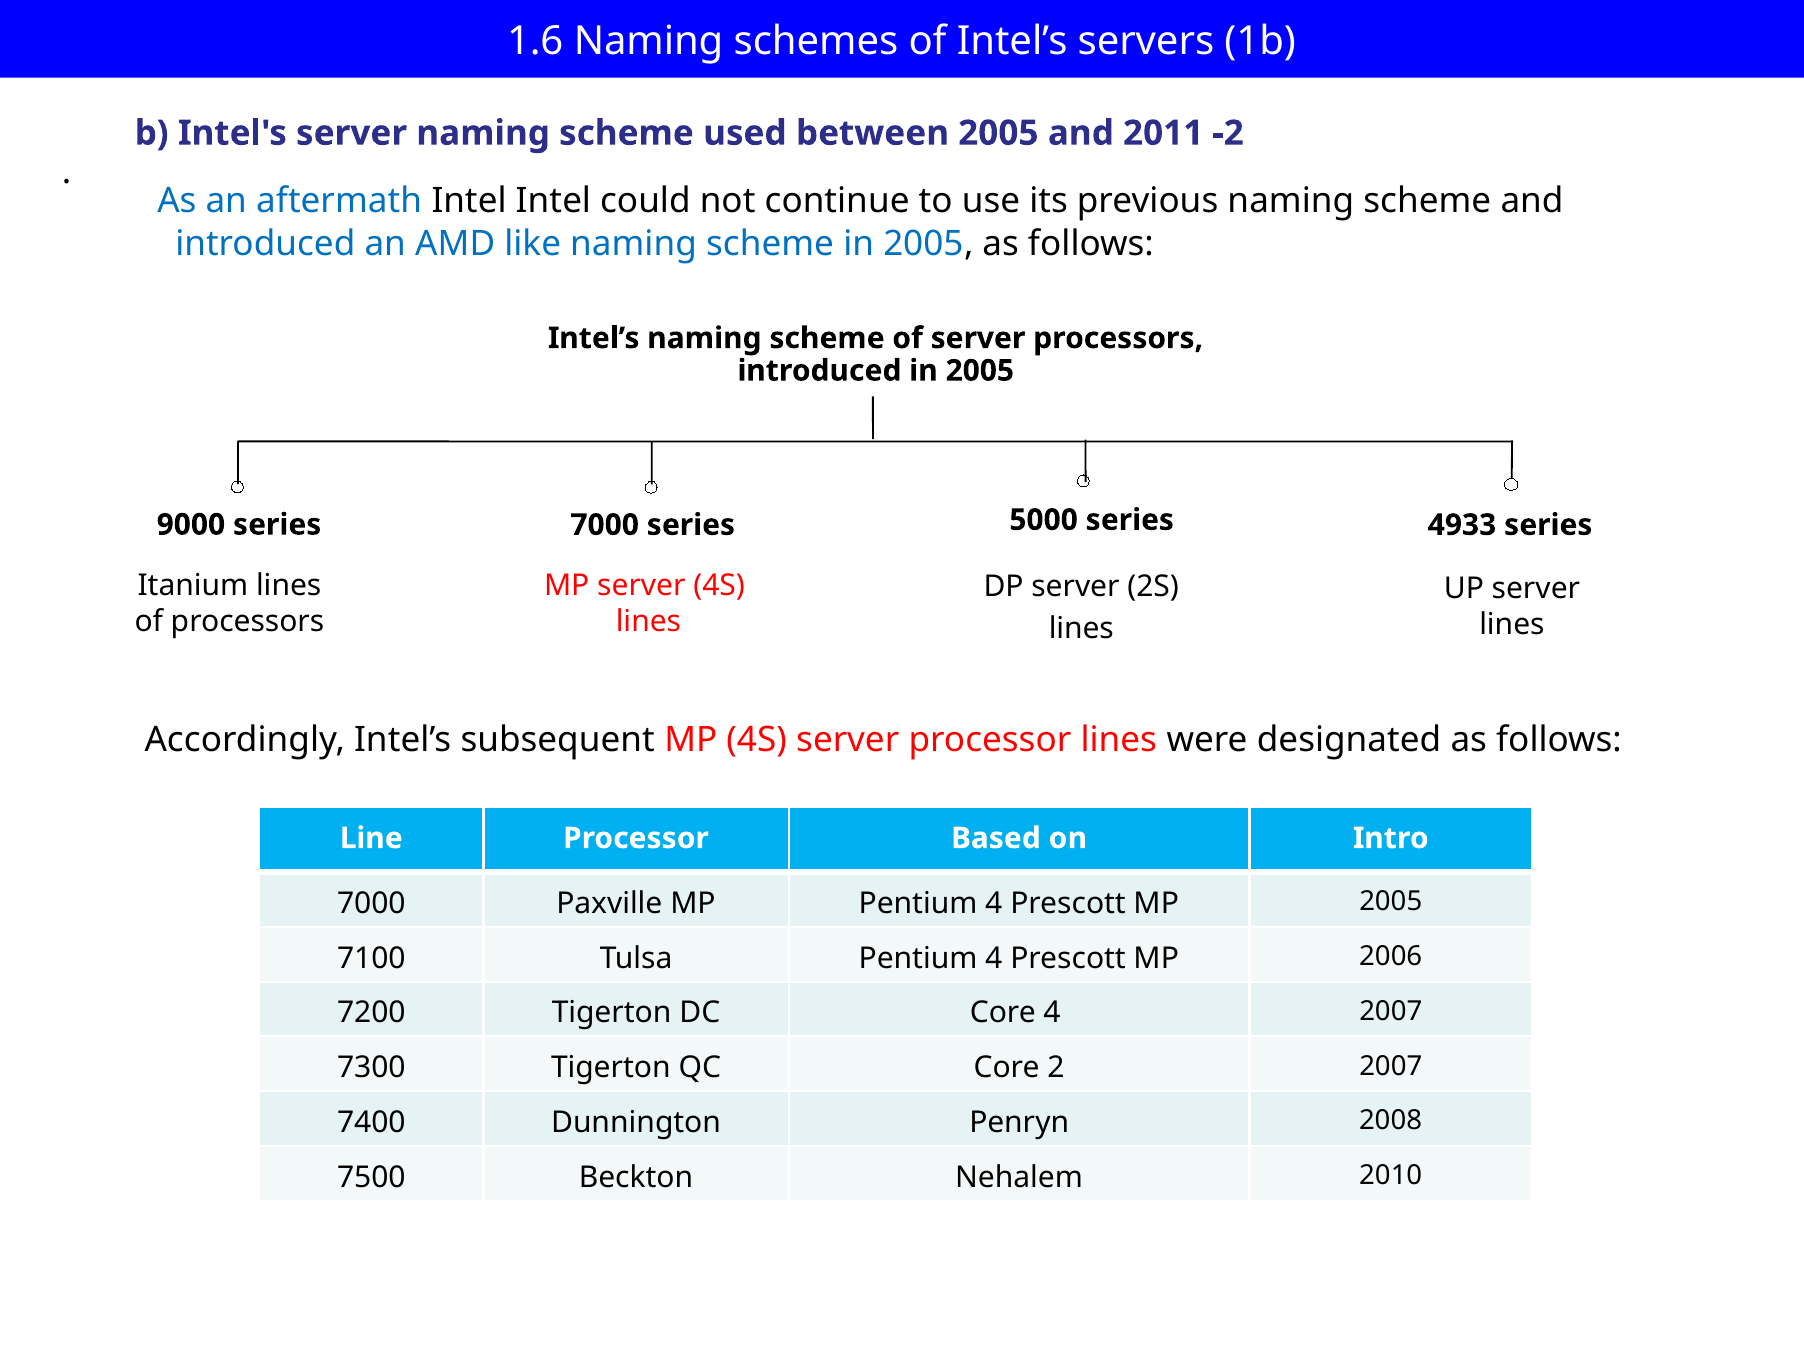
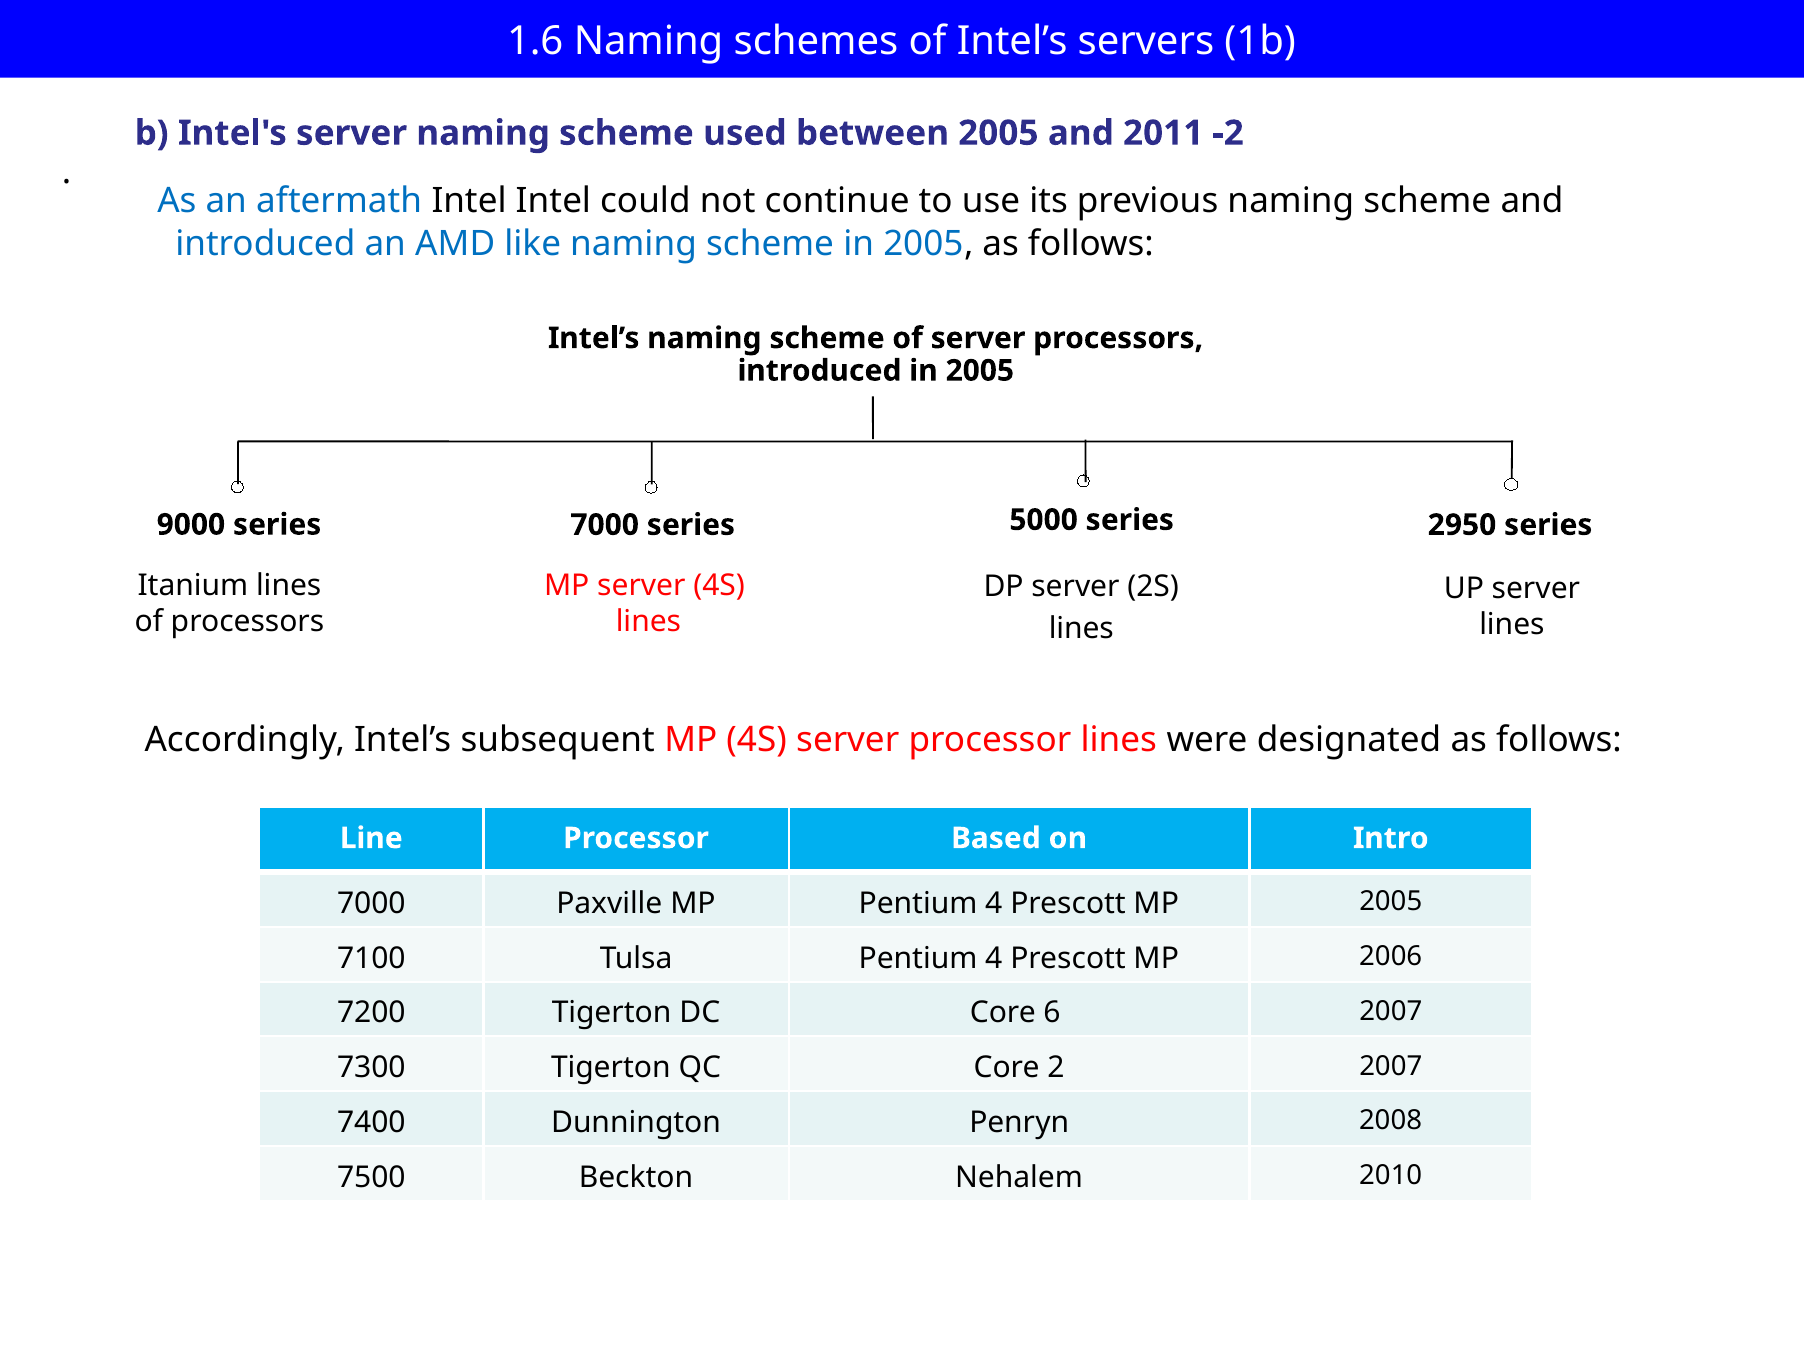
4933: 4933 -> 2950
Core 4: 4 -> 6
